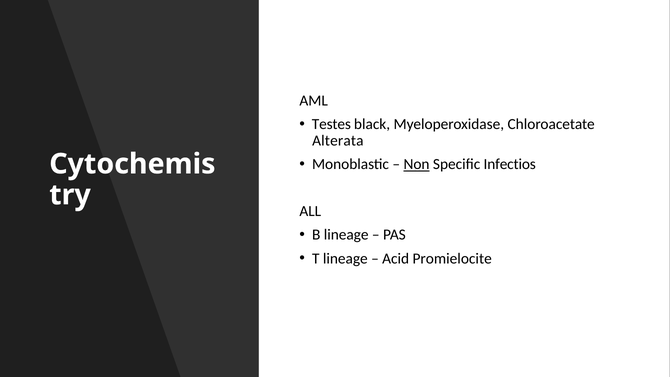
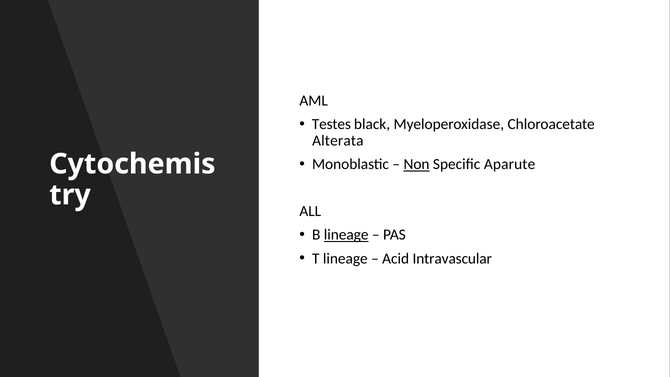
Infectios: Infectios -> Aparute
lineage at (346, 235) underline: none -> present
Promielocite: Promielocite -> Intravascular
